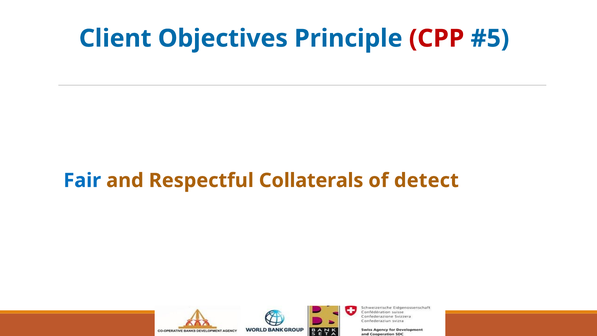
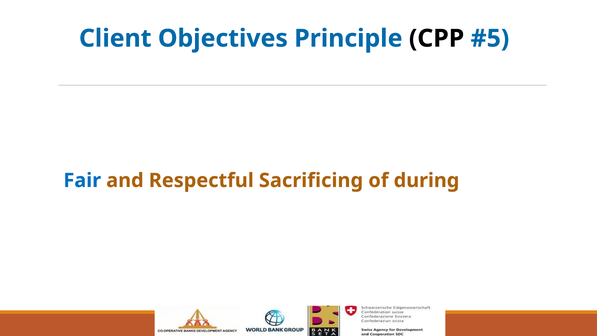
CPP colour: red -> black
Collaterals: Collaterals -> Sacrificing
detect: detect -> during
